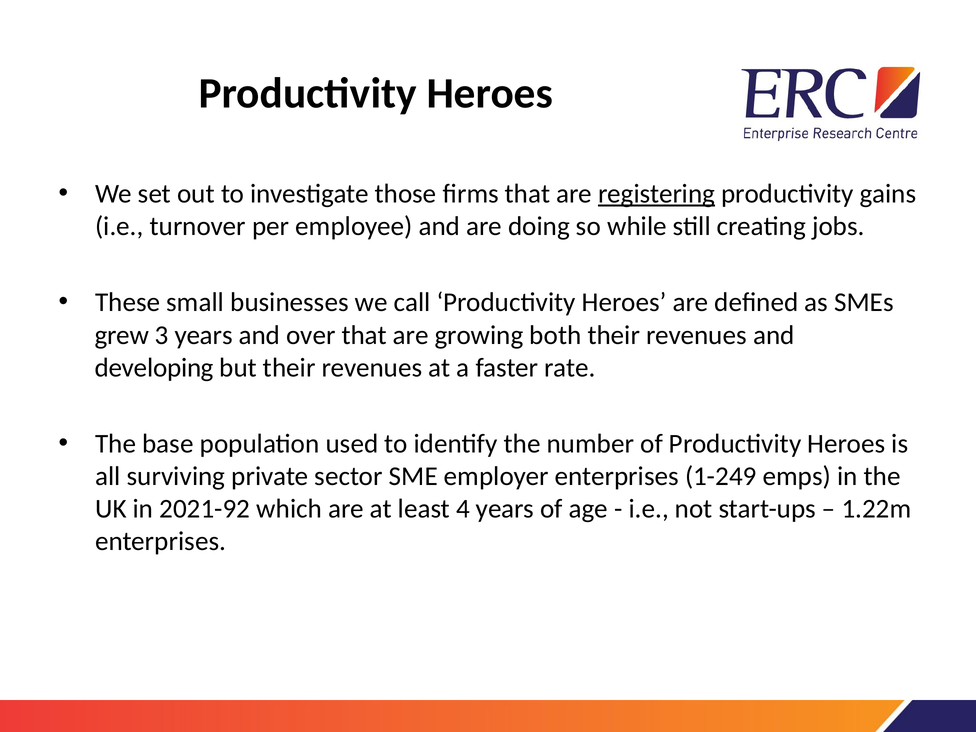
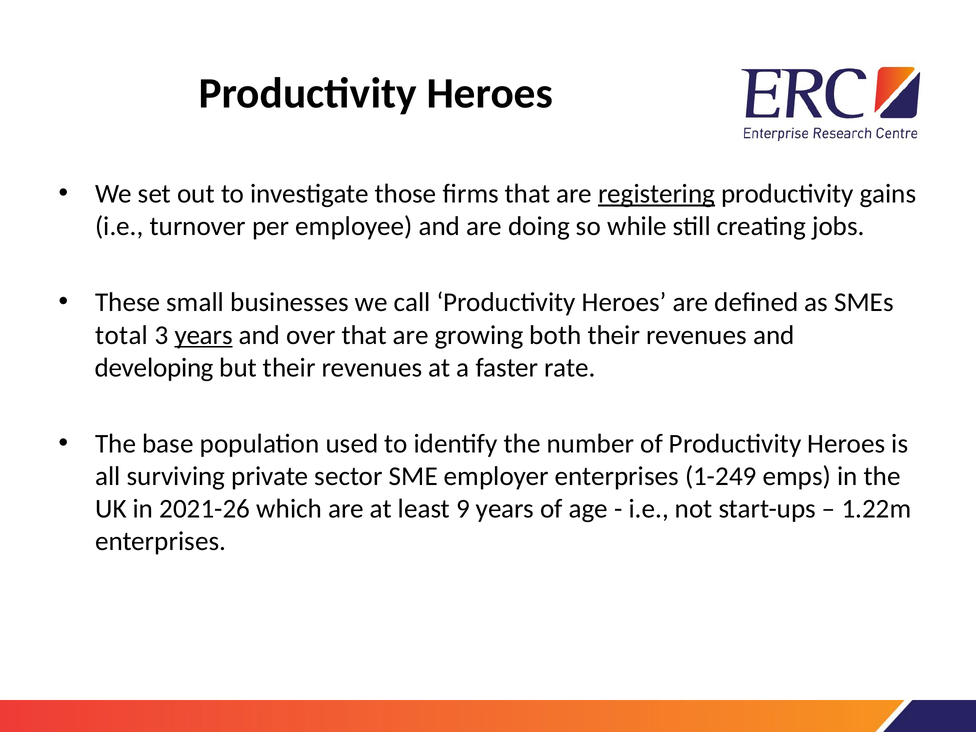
grew: grew -> total
years at (204, 335) underline: none -> present
2021-92: 2021-92 -> 2021-26
4: 4 -> 9
